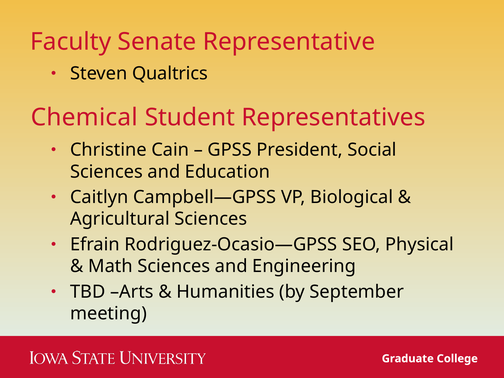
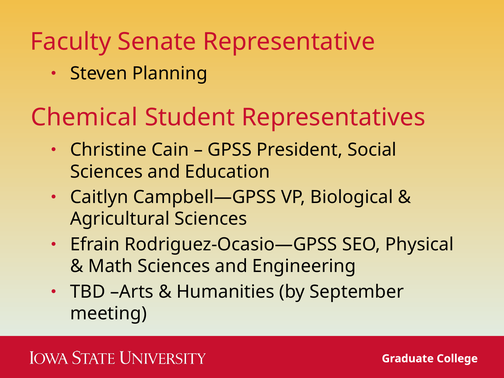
Qualtrics: Qualtrics -> Planning
